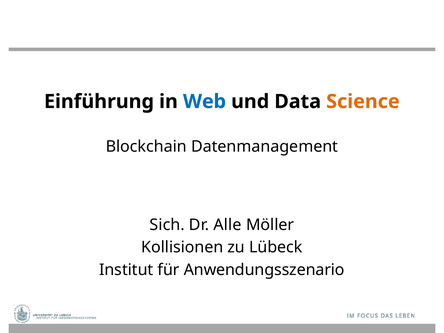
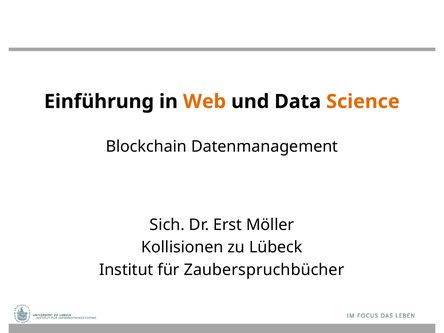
Web colour: blue -> orange
Alle: Alle -> Erst
Anwendungsszenario: Anwendungsszenario -> Zauberspruchbücher
